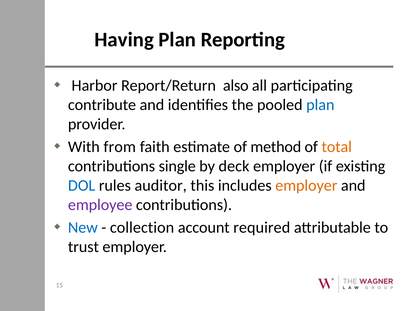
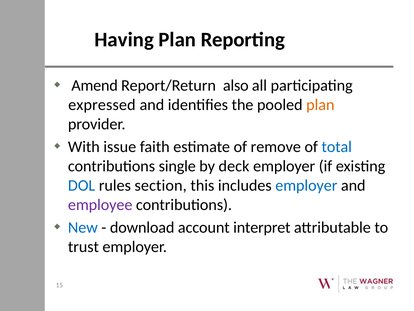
Harbor: Harbor -> Amend
contribute: contribute -> expressed
plan at (320, 105) colour: blue -> orange
from: from -> issue
method: method -> remove
total colour: orange -> blue
auditor: auditor -> section
employer at (306, 185) colour: orange -> blue
collection: collection -> download
required: required -> interpret
